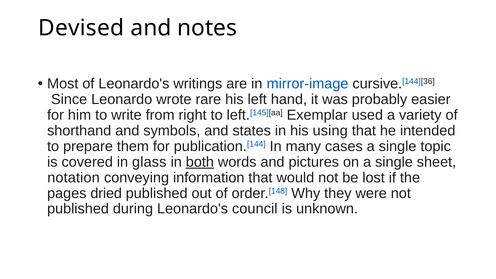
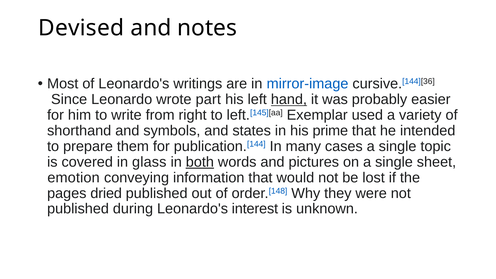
rare: rare -> part
hand underline: none -> present
using: using -> prime
notation: notation -> emotion
council: council -> interest
